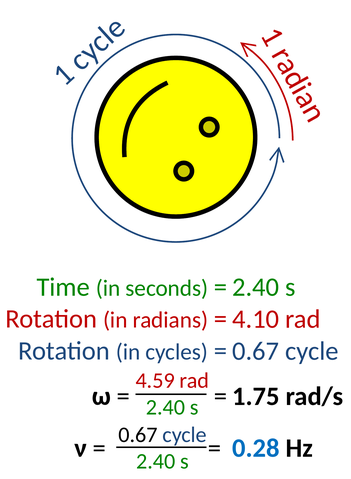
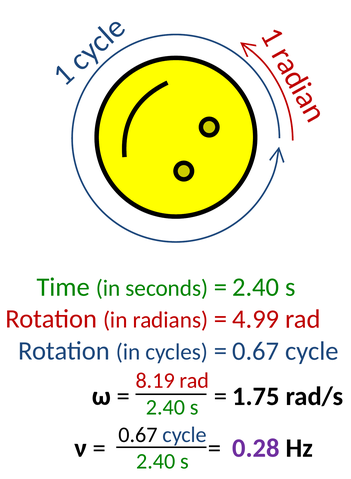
4.10: 4.10 -> 4.99
4.59: 4.59 -> 8.19
0.28 colour: blue -> purple
